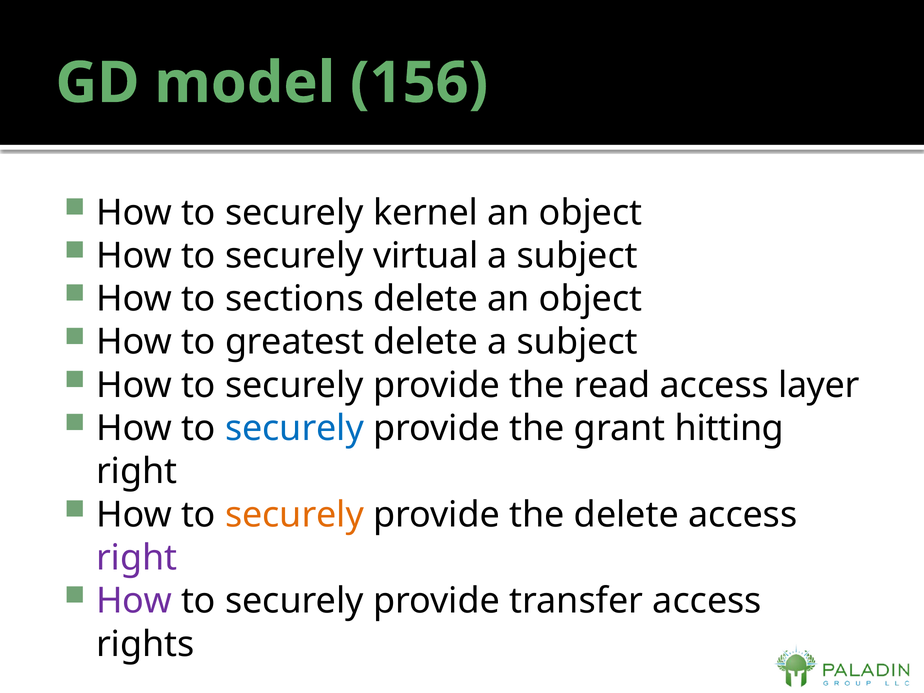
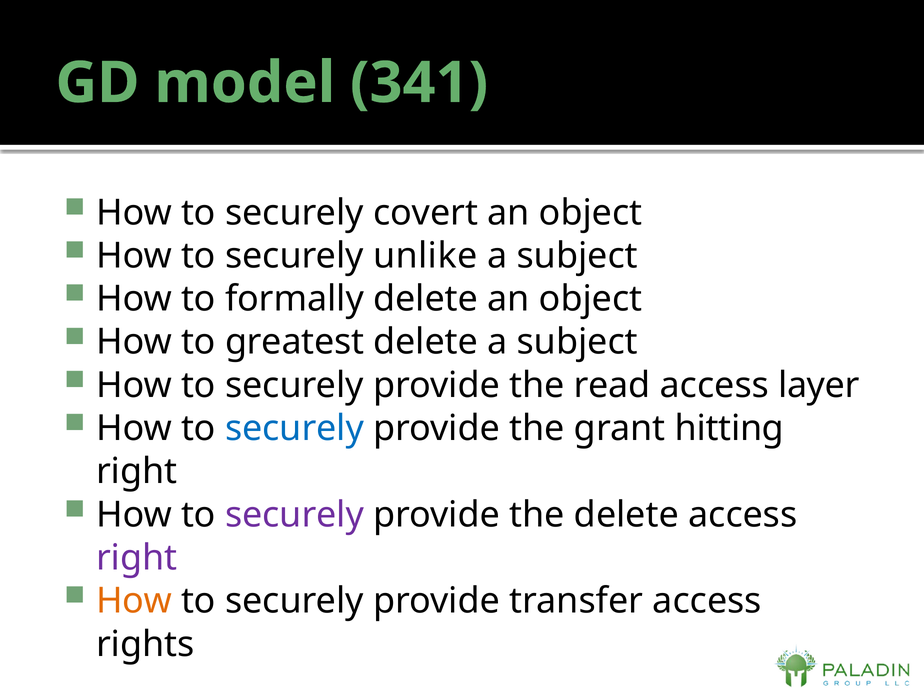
156: 156 -> 341
kernel: kernel -> covert
virtual: virtual -> unlike
sections: sections -> formally
securely at (294, 515) colour: orange -> purple
How at (134, 601) colour: purple -> orange
